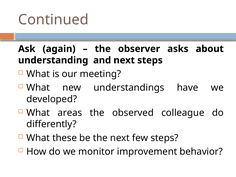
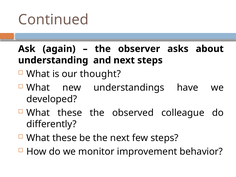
meeting: meeting -> thought
areas at (70, 113): areas -> these
